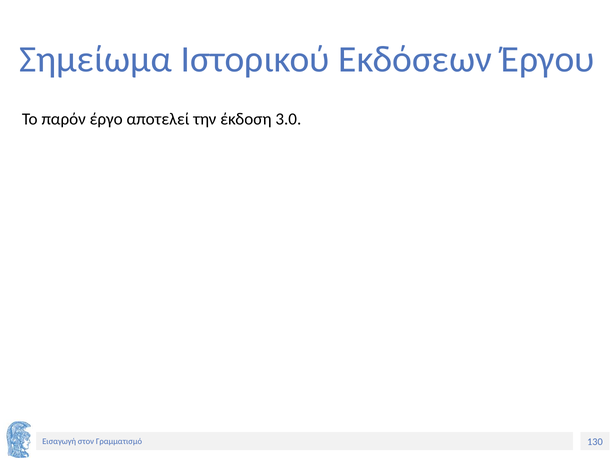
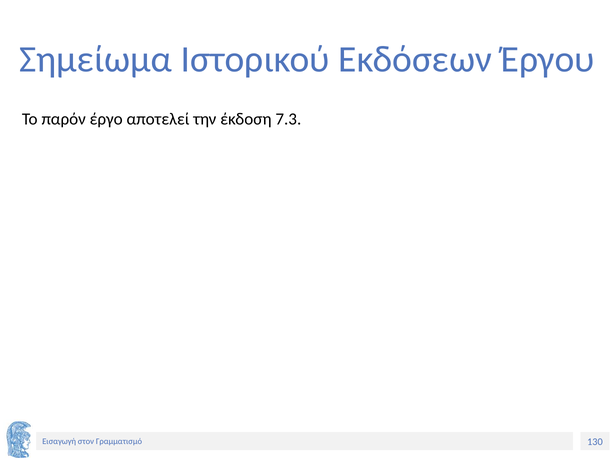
3.0: 3.0 -> 7.3
